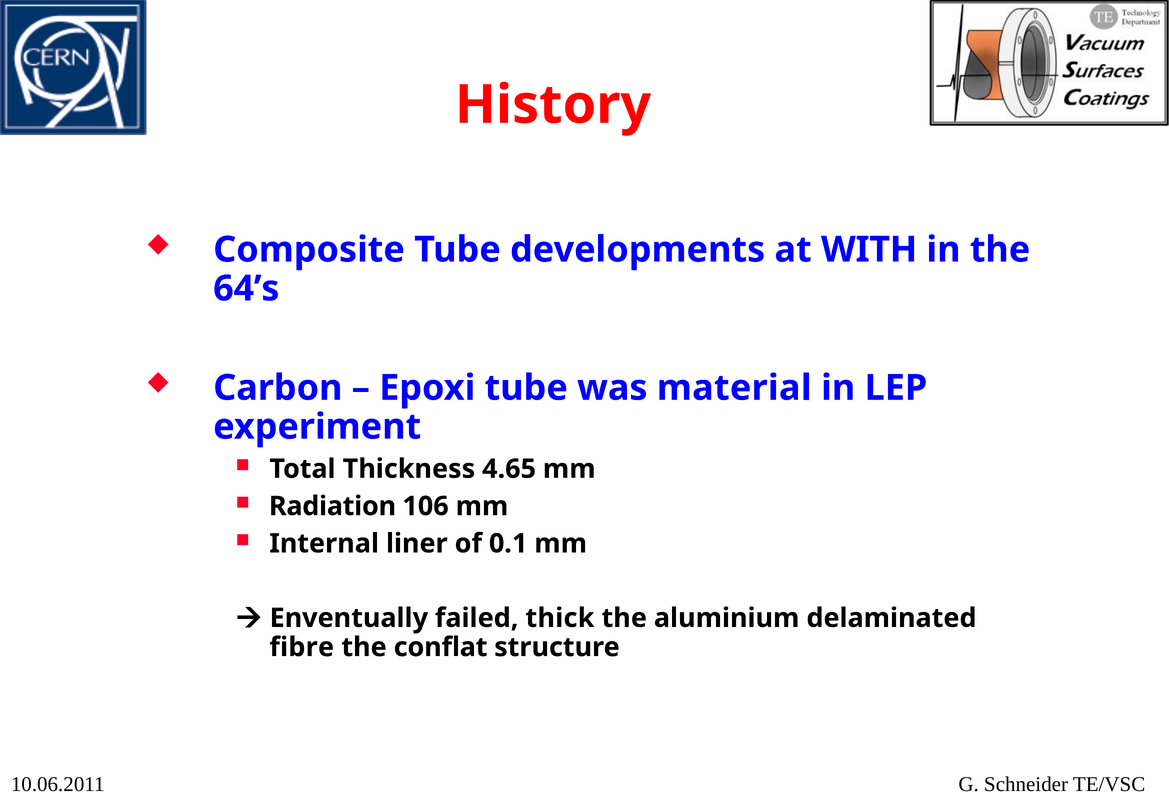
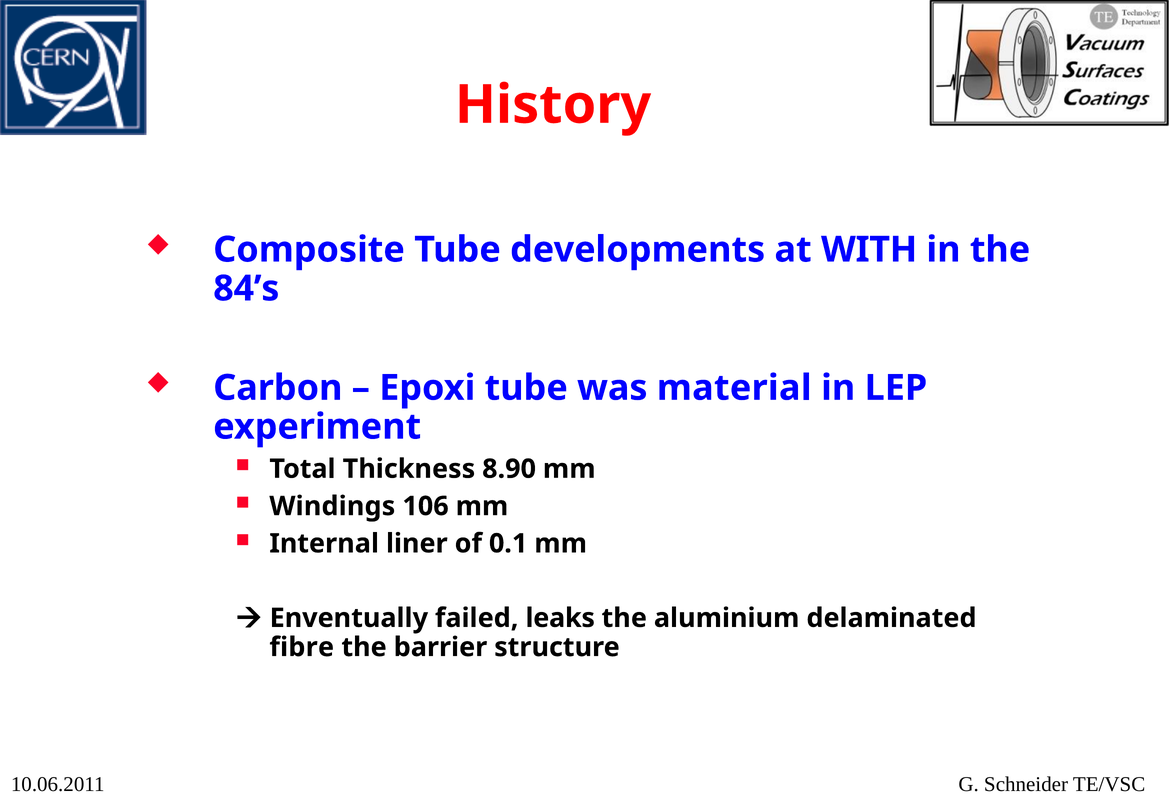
64’s: 64’s -> 84’s
4.65: 4.65 -> 8.90
Radiation: Radiation -> Windings
thick: thick -> leaks
conflat: conflat -> barrier
